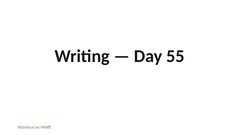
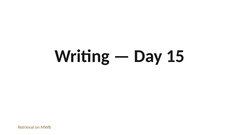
55: 55 -> 15
